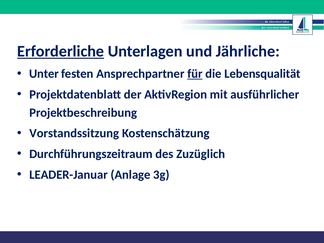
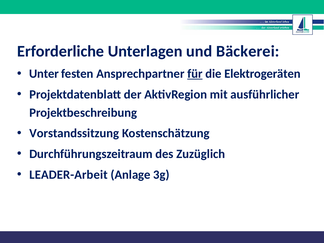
Erforderliche underline: present -> none
Jährliche: Jährliche -> Bäckerei
Lebensqualität: Lebensqualität -> Elektrogeräten
LEADER-Januar: LEADER-Januar -> LEADER-Arbeit
